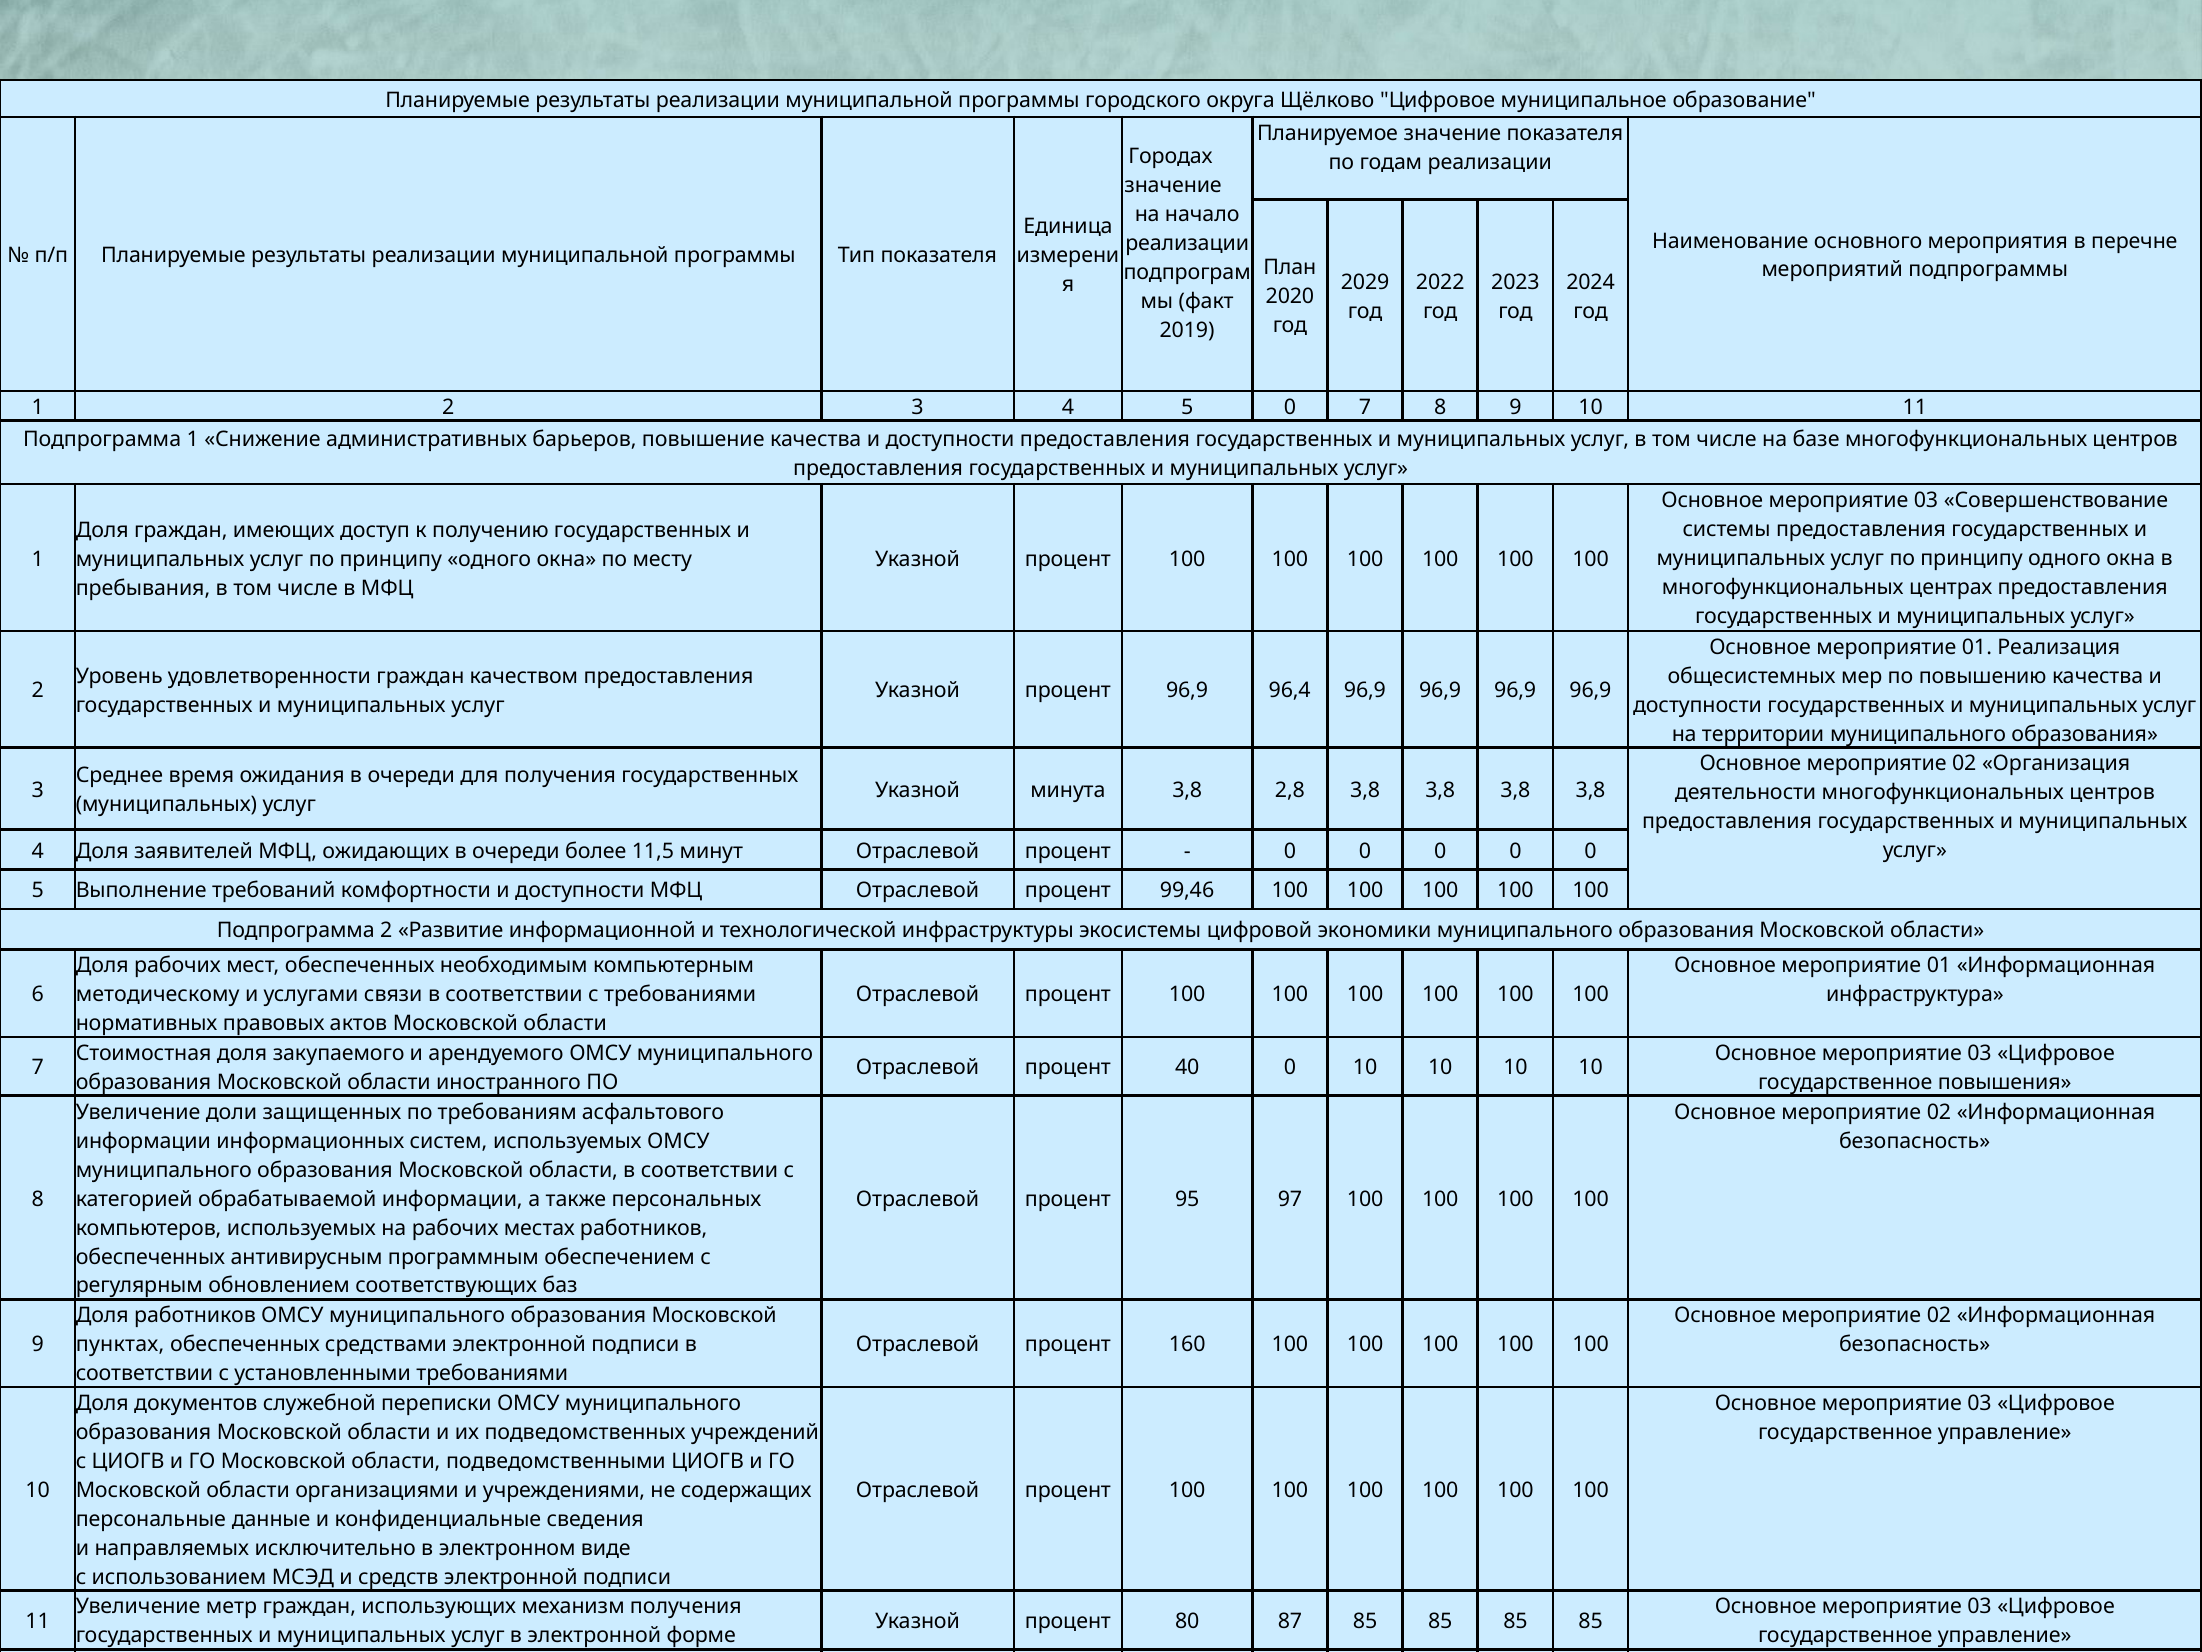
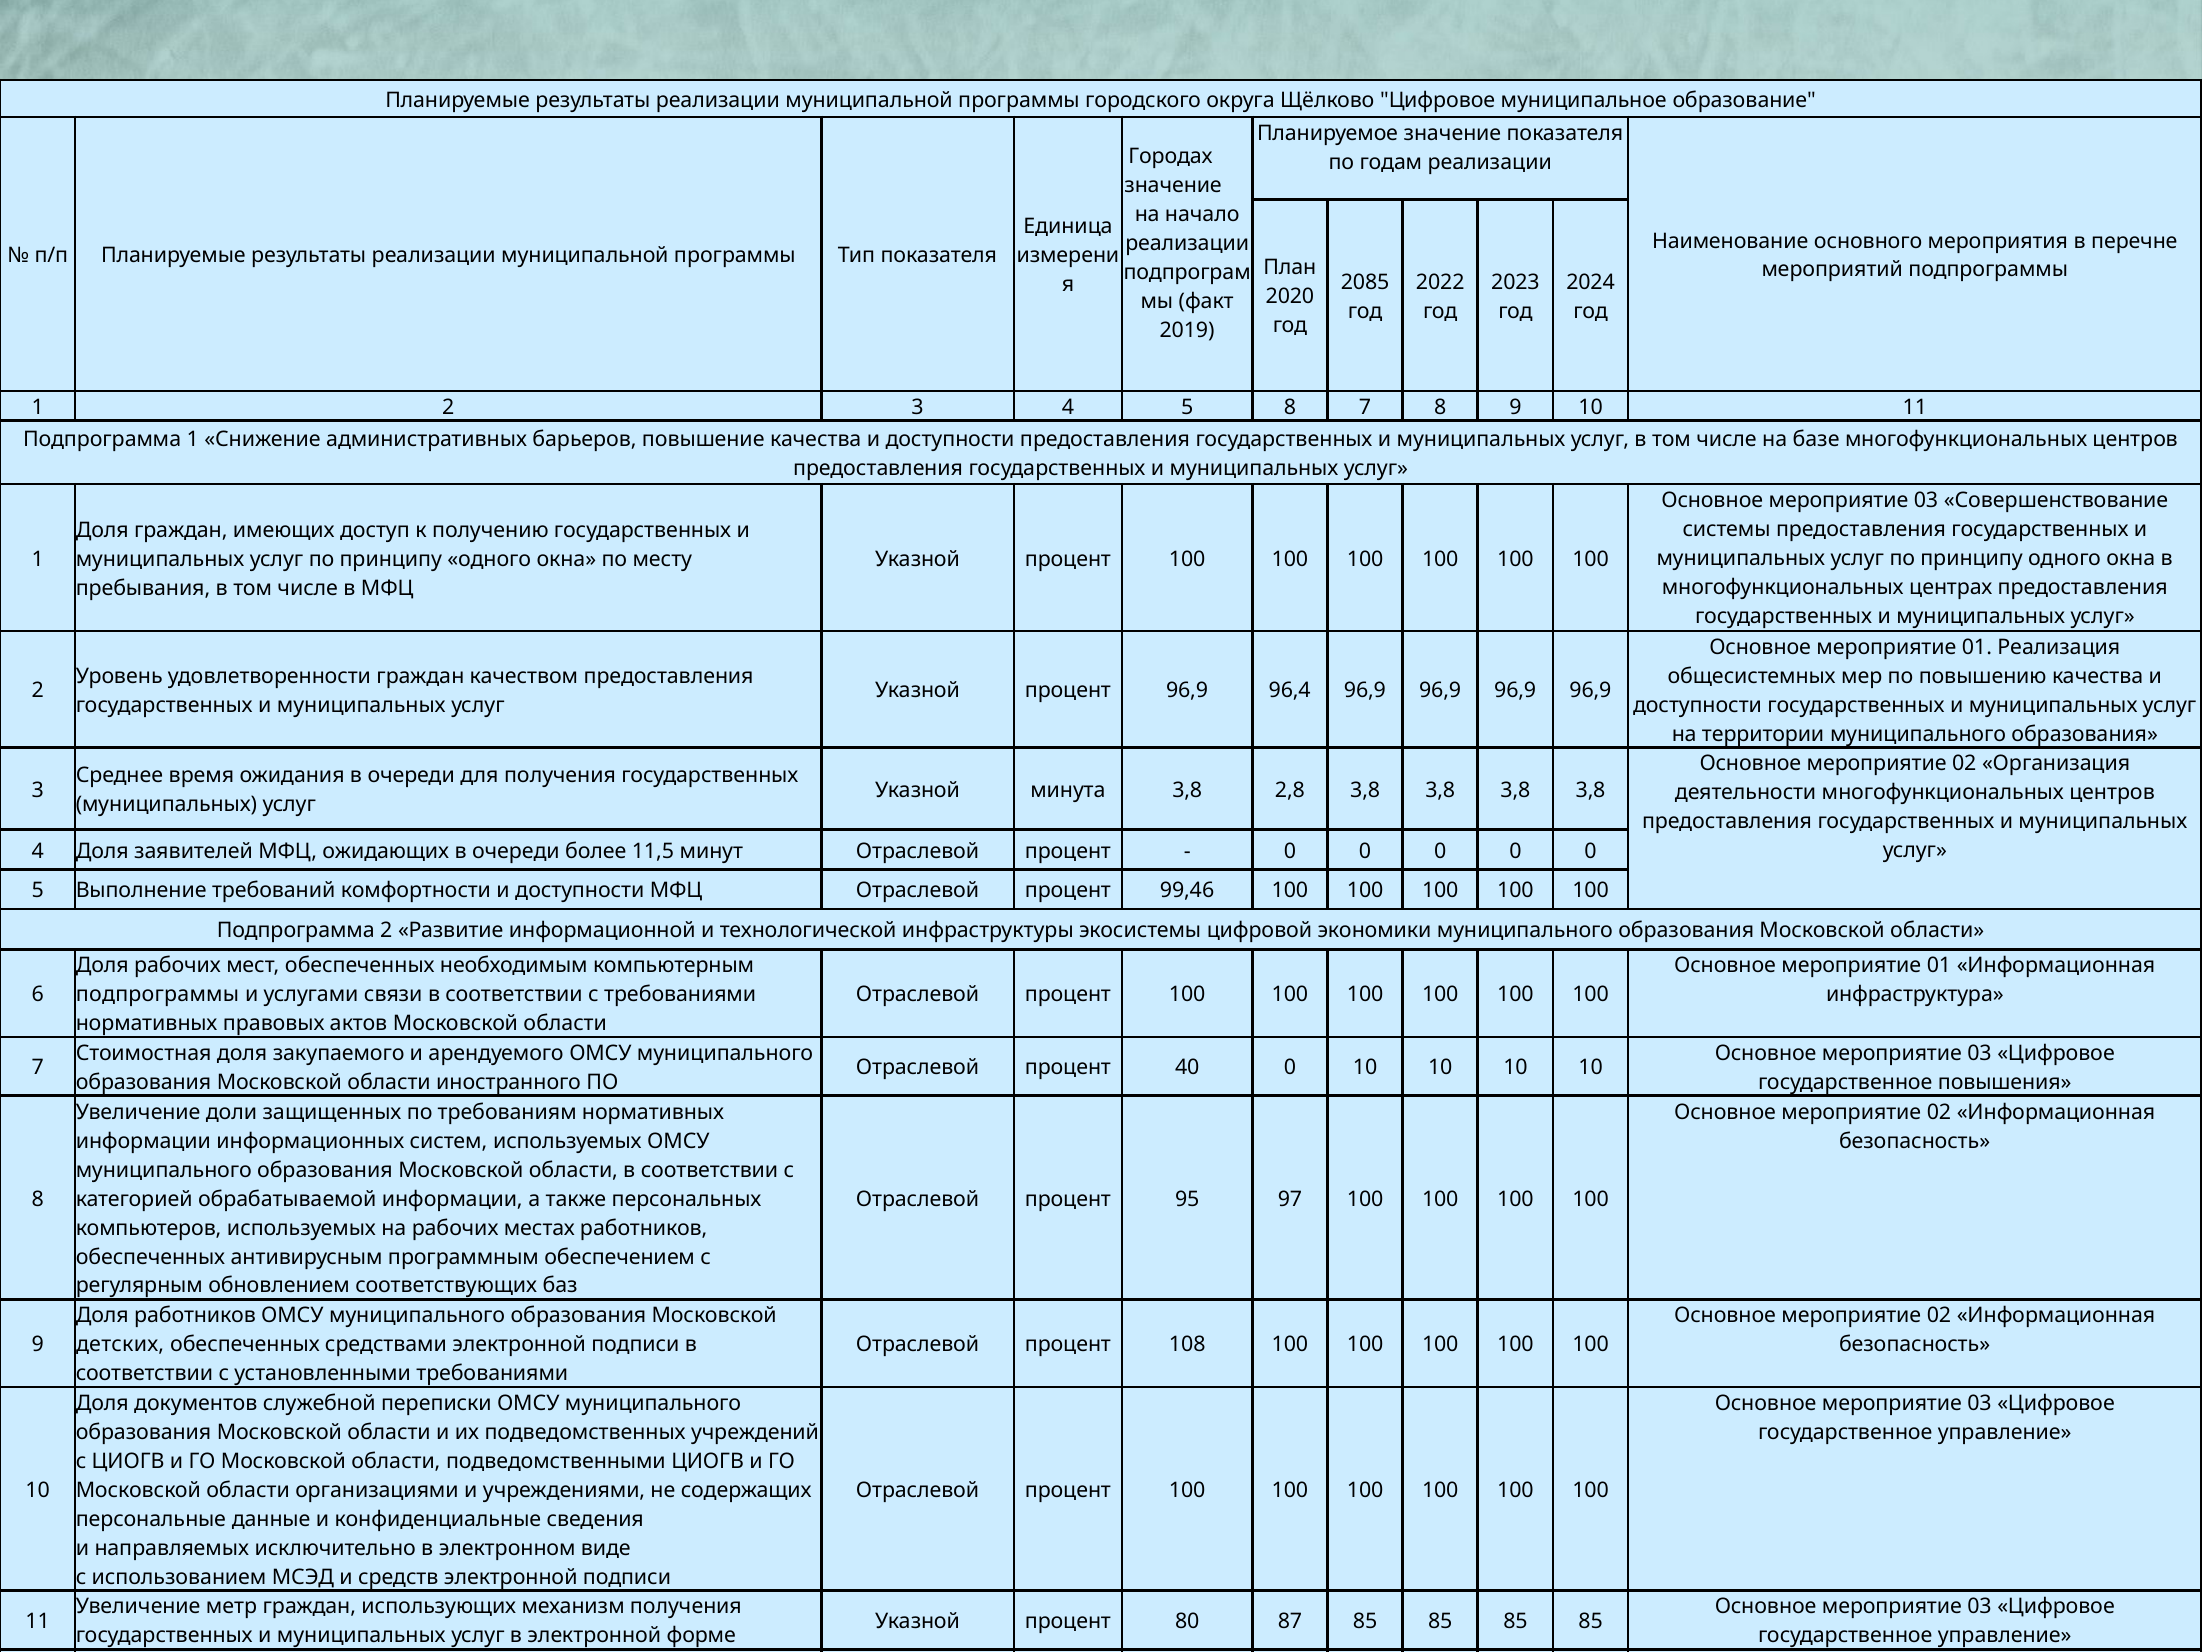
2029: 2029 -> 2085
5 0: 0 -> 8
методическому at (158, 994): методическому -> подпрограммы
требованиям асфальтового: асфальтового -> нормативных
пунктах: пунктах -> детских
160: 160 -> 108
